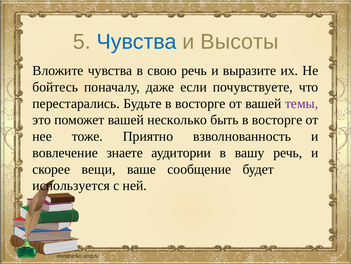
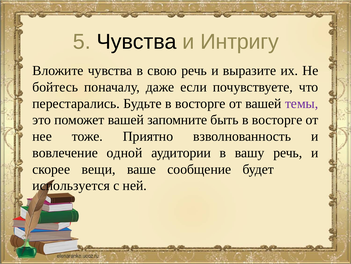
Чувства at (137, 42) colour: blue -> black
Высоты: Высоты -> Интригу
несколько: несколько -> запомните
знаете: знаете -> одной
